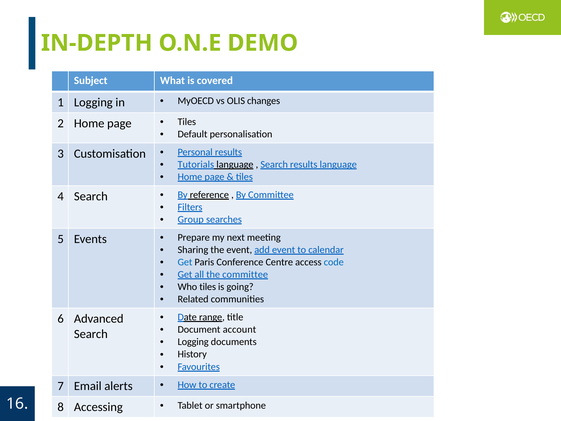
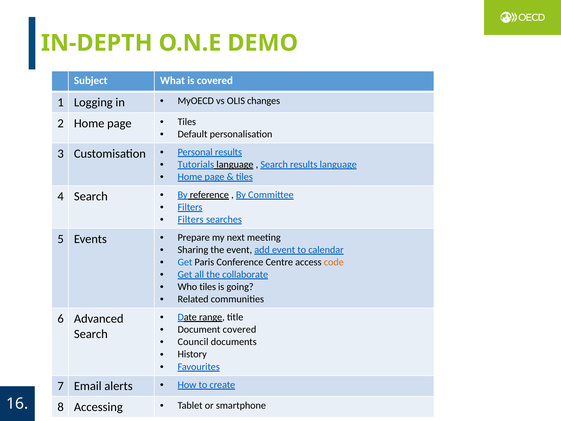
Group at (191, 219): Group -> Filters
code colour: blue -> orange
the committee: committee -> collaborate
Document account: account -> covered
Logging at (193, 342): Logging -> Council
